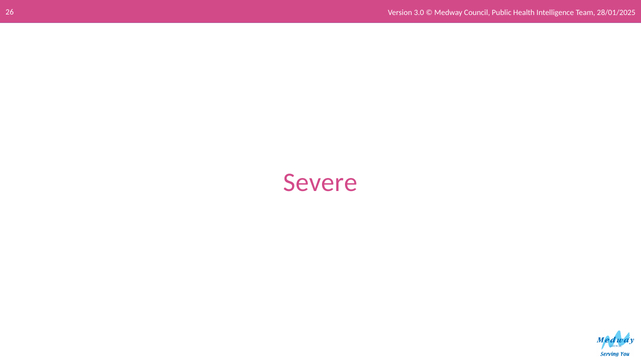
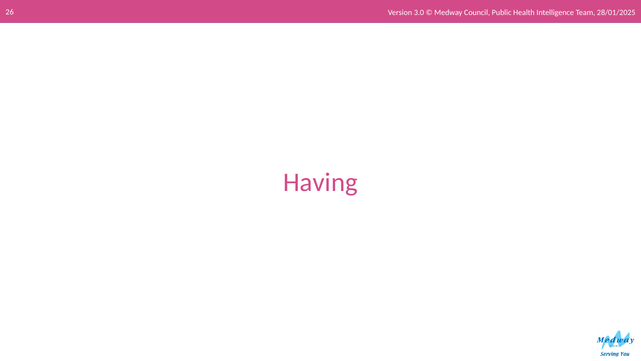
Severe: Severe -> Having
